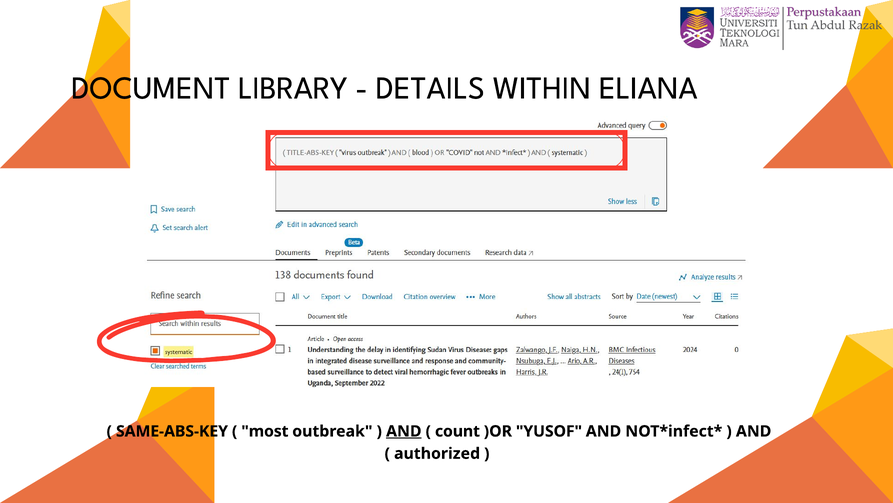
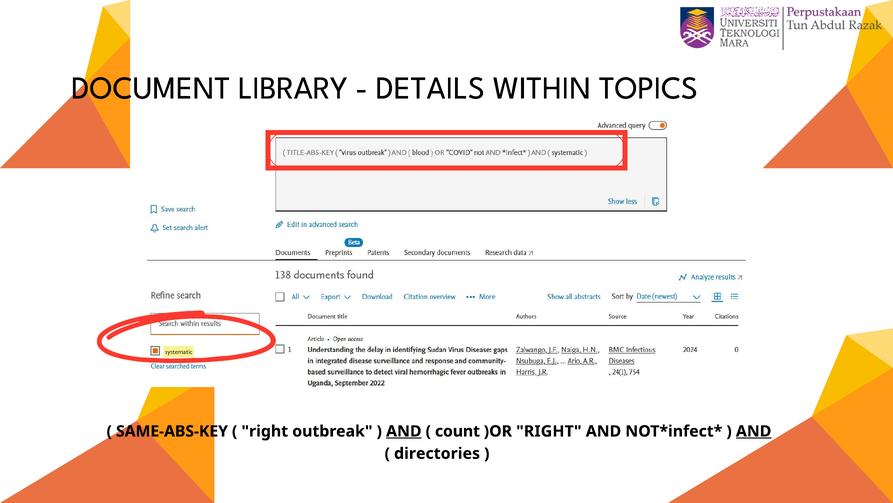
ELIANA: ELIANA -> TOPICS
most at (265, 431): most -> right
)OR YUSOF: YUSOF -> RIGHT
AND at (754, 431) underline: none -> present
authorized: authorized -> directories
